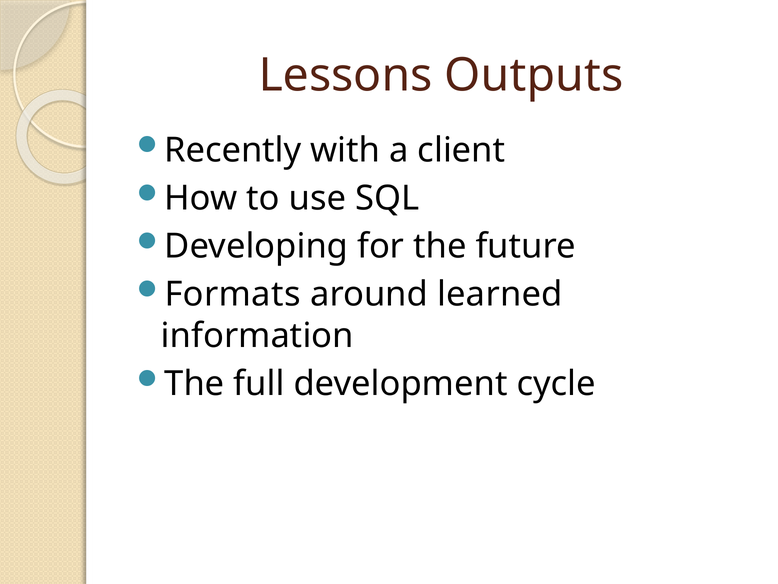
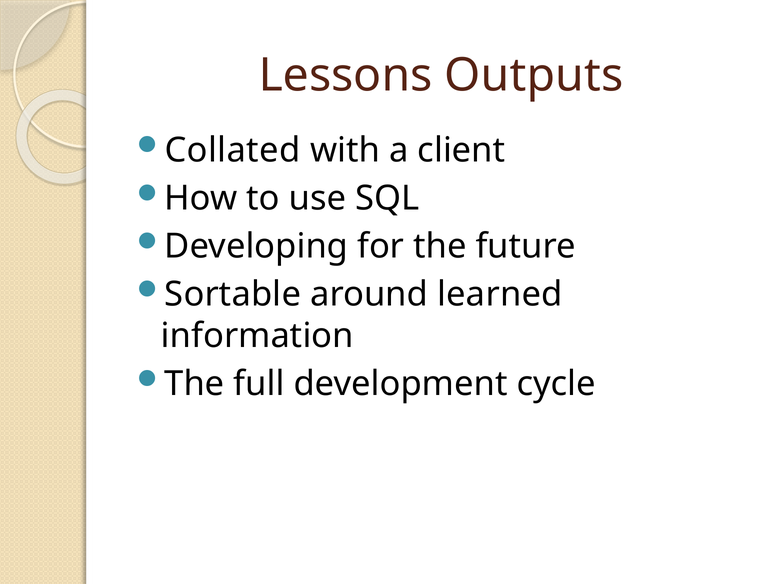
Recently: Recently -> Collated
Formats: Formats -> Sortable
